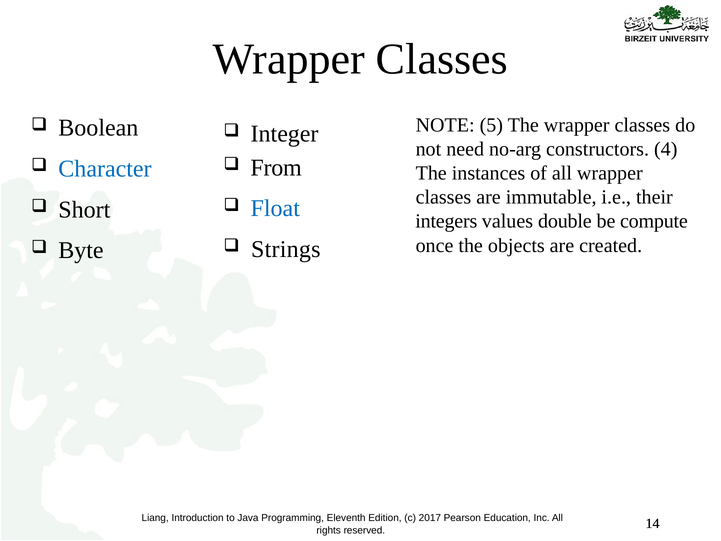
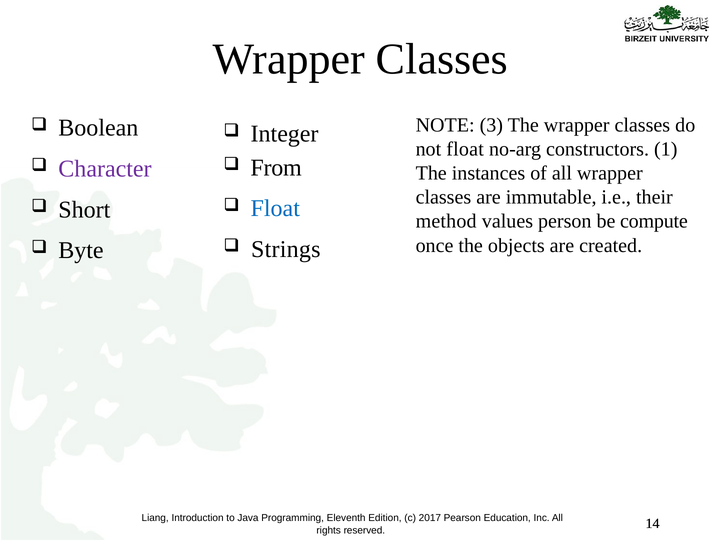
5: 5 -> 3
not need: need -> float
4: 4 -> 1
Character colour: blue -> purple
integers: integers -> method
double: double -> person
